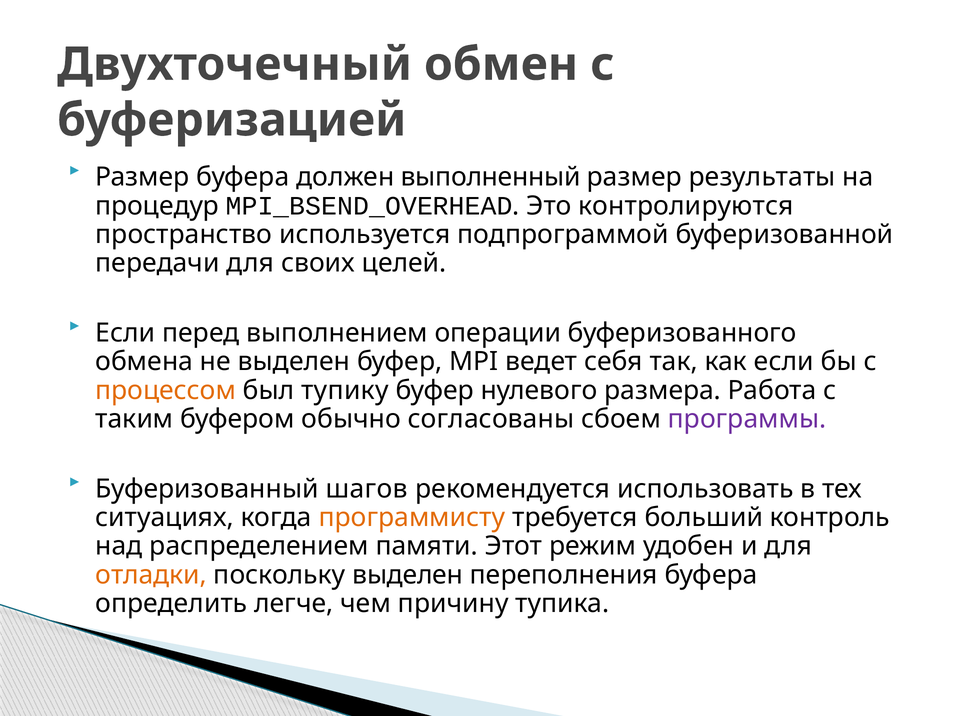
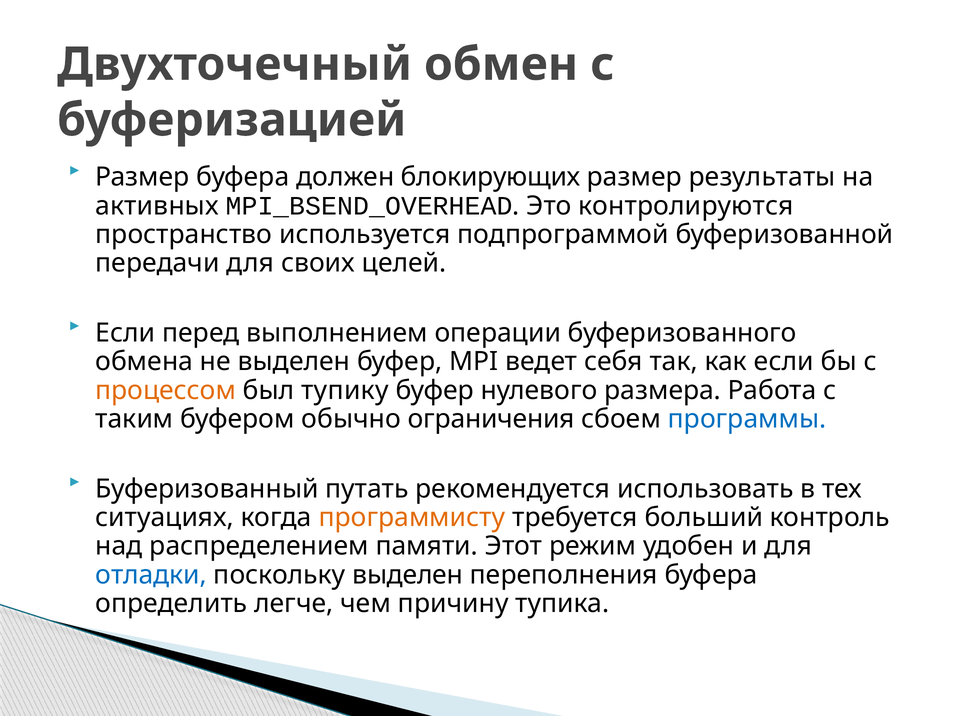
выполненный: выполненный -> блокирующих
процедур: процедур -> активных
согласованы: согласованы -> ограничения
программы colour: purple -> blue
шагов: шагов -> путать
отладки colour: orange -> blue
